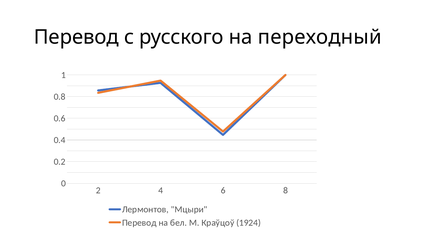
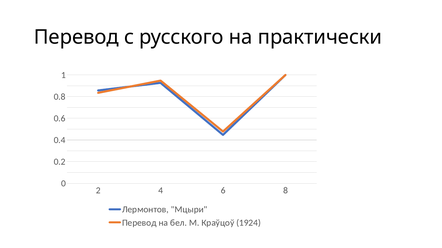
переходный: переходный -> практически
